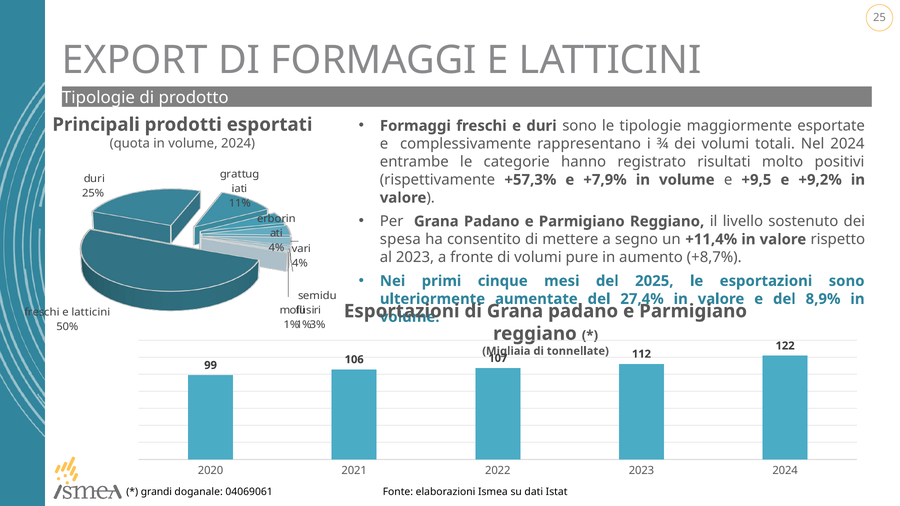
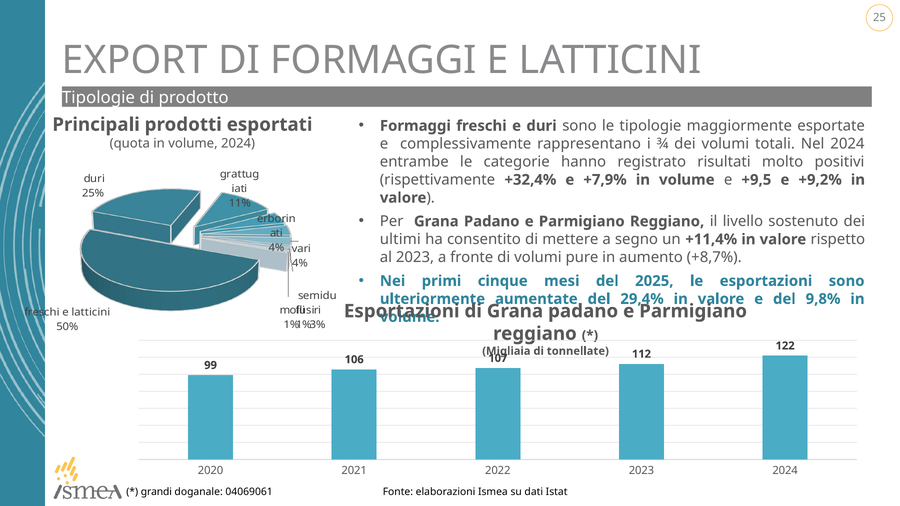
+57,3%: +57,3% -> +32,4%
spesa: spesa -> ultimi
27,4%: 27,4% -> 29,4%
8,9%: 8,9% -> 9,8%
